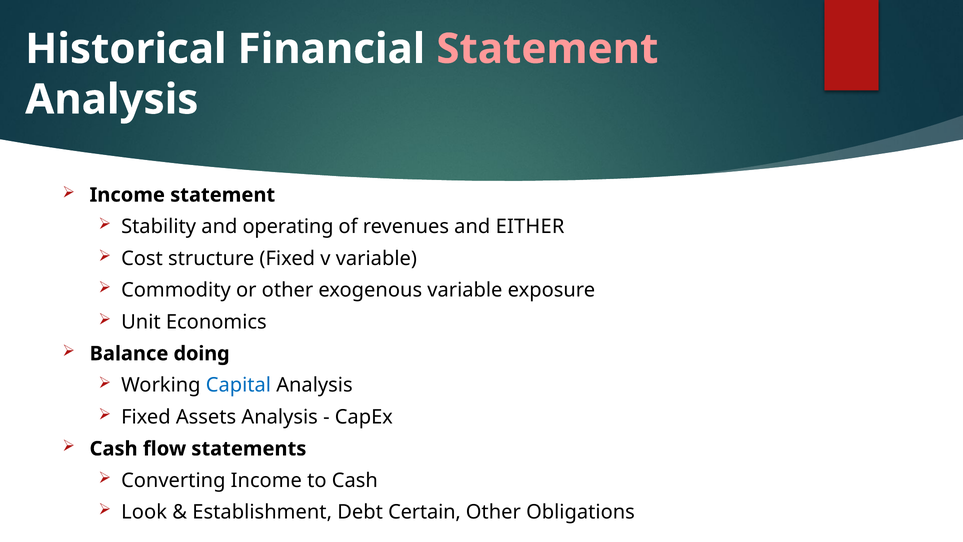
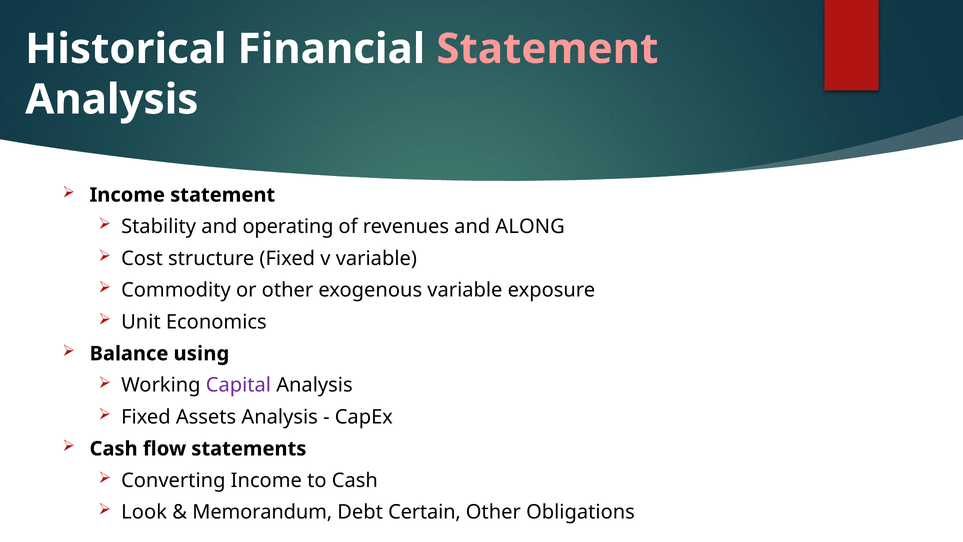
EITHER: EITHER -> ALONG
doing: doing -> using
Capital colour: blue -> purple
Establishment: Establishment -> Memorandum
